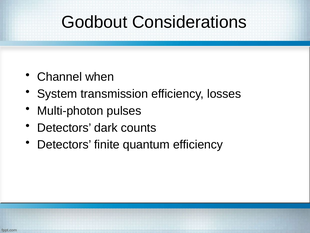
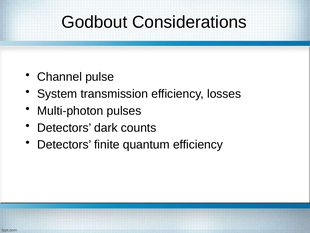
when: when -> pulse
